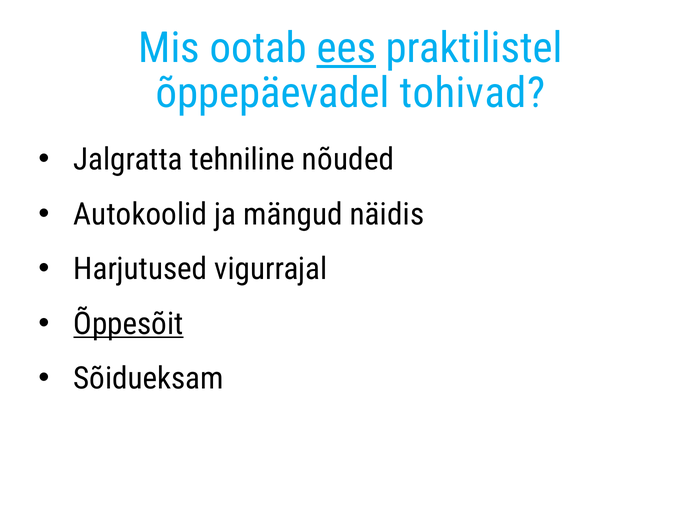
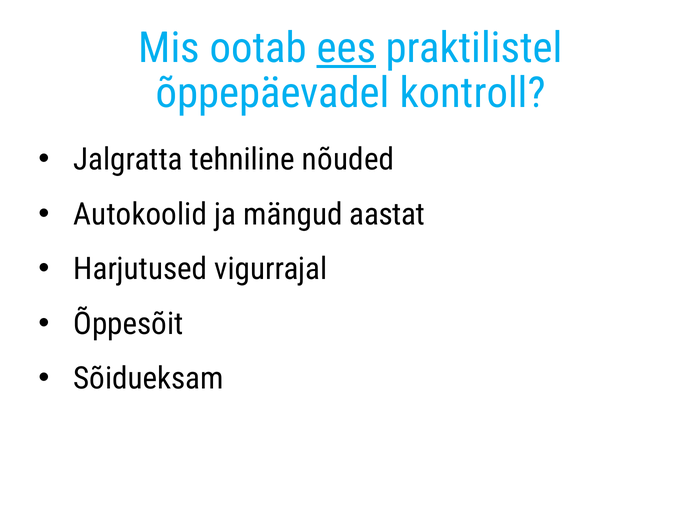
tohivad: tohivad -> kontroll
näidis: näidis -> aastat
Õppesõit underline: present -> none
